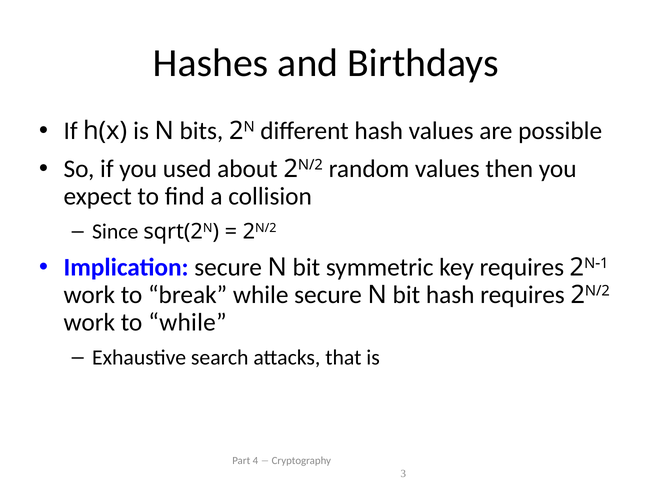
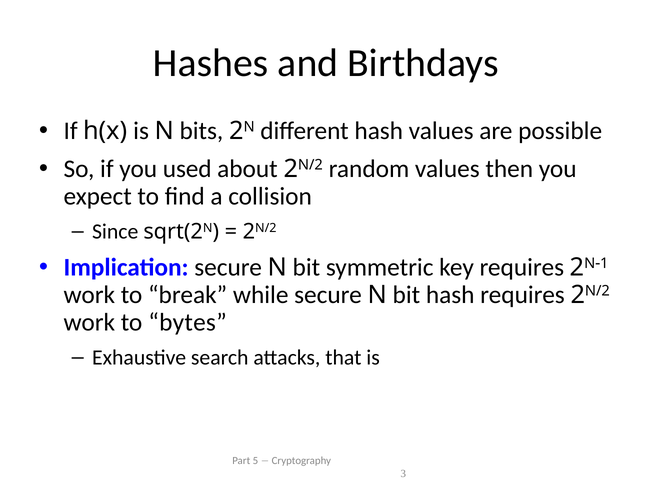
to while: while -> bytes
4: 4 -> 5
